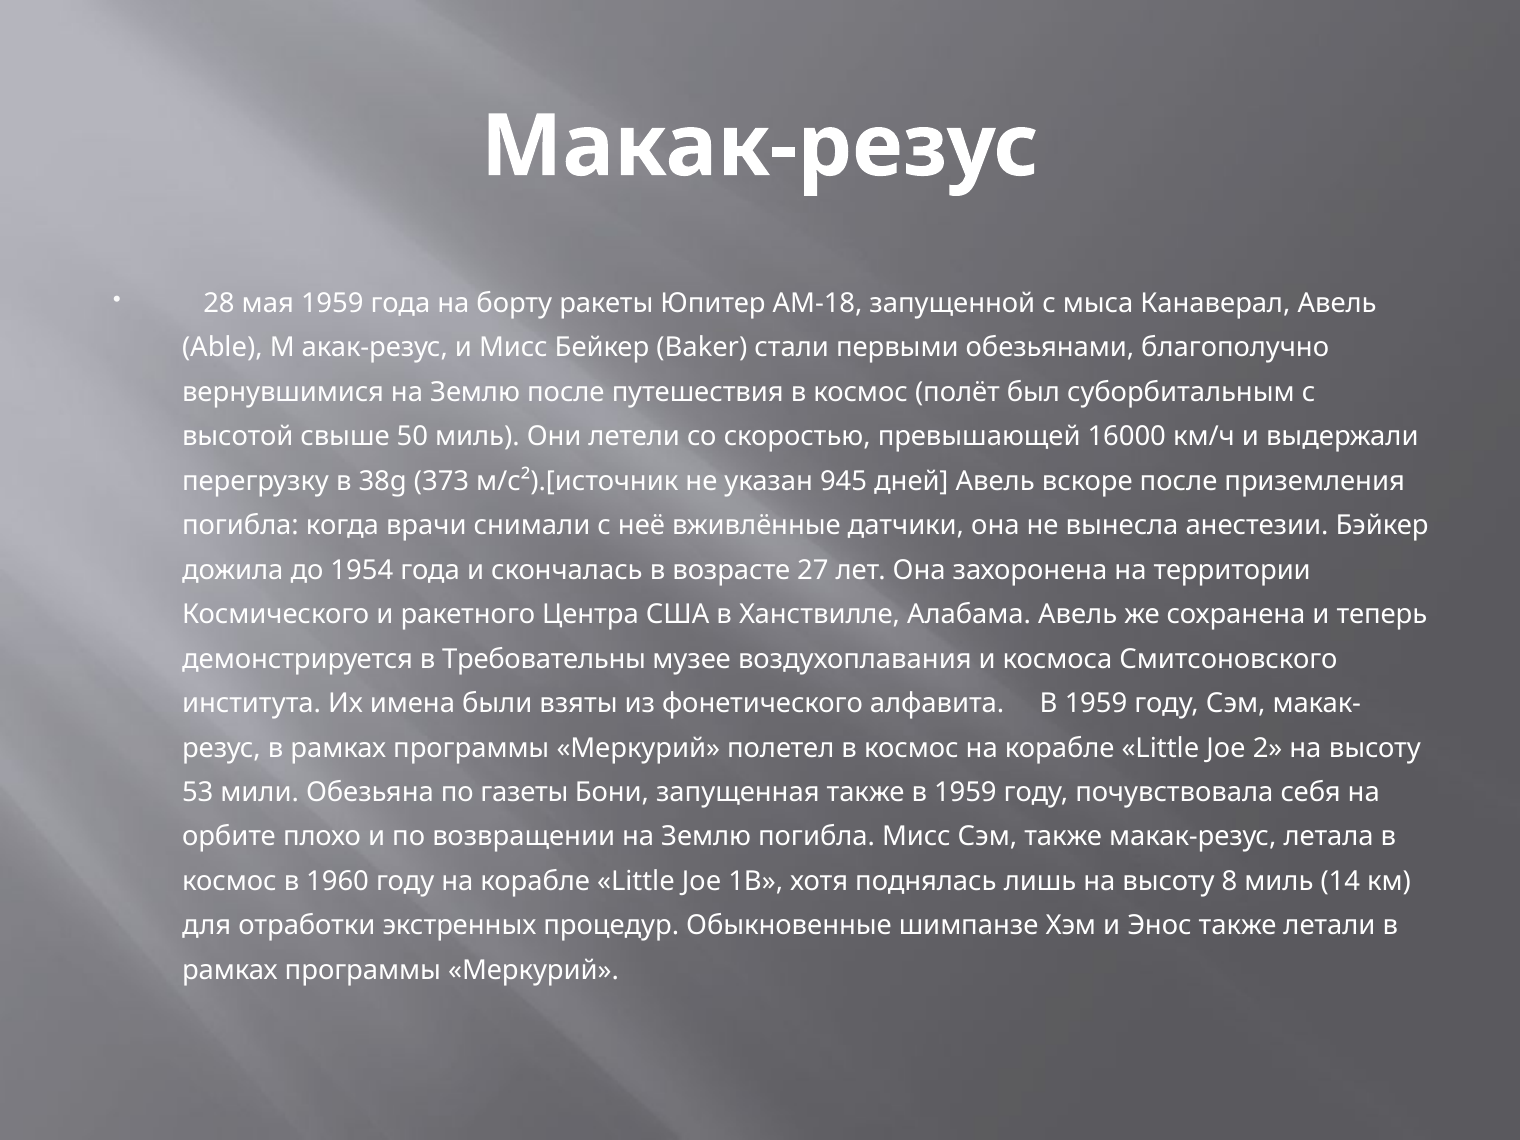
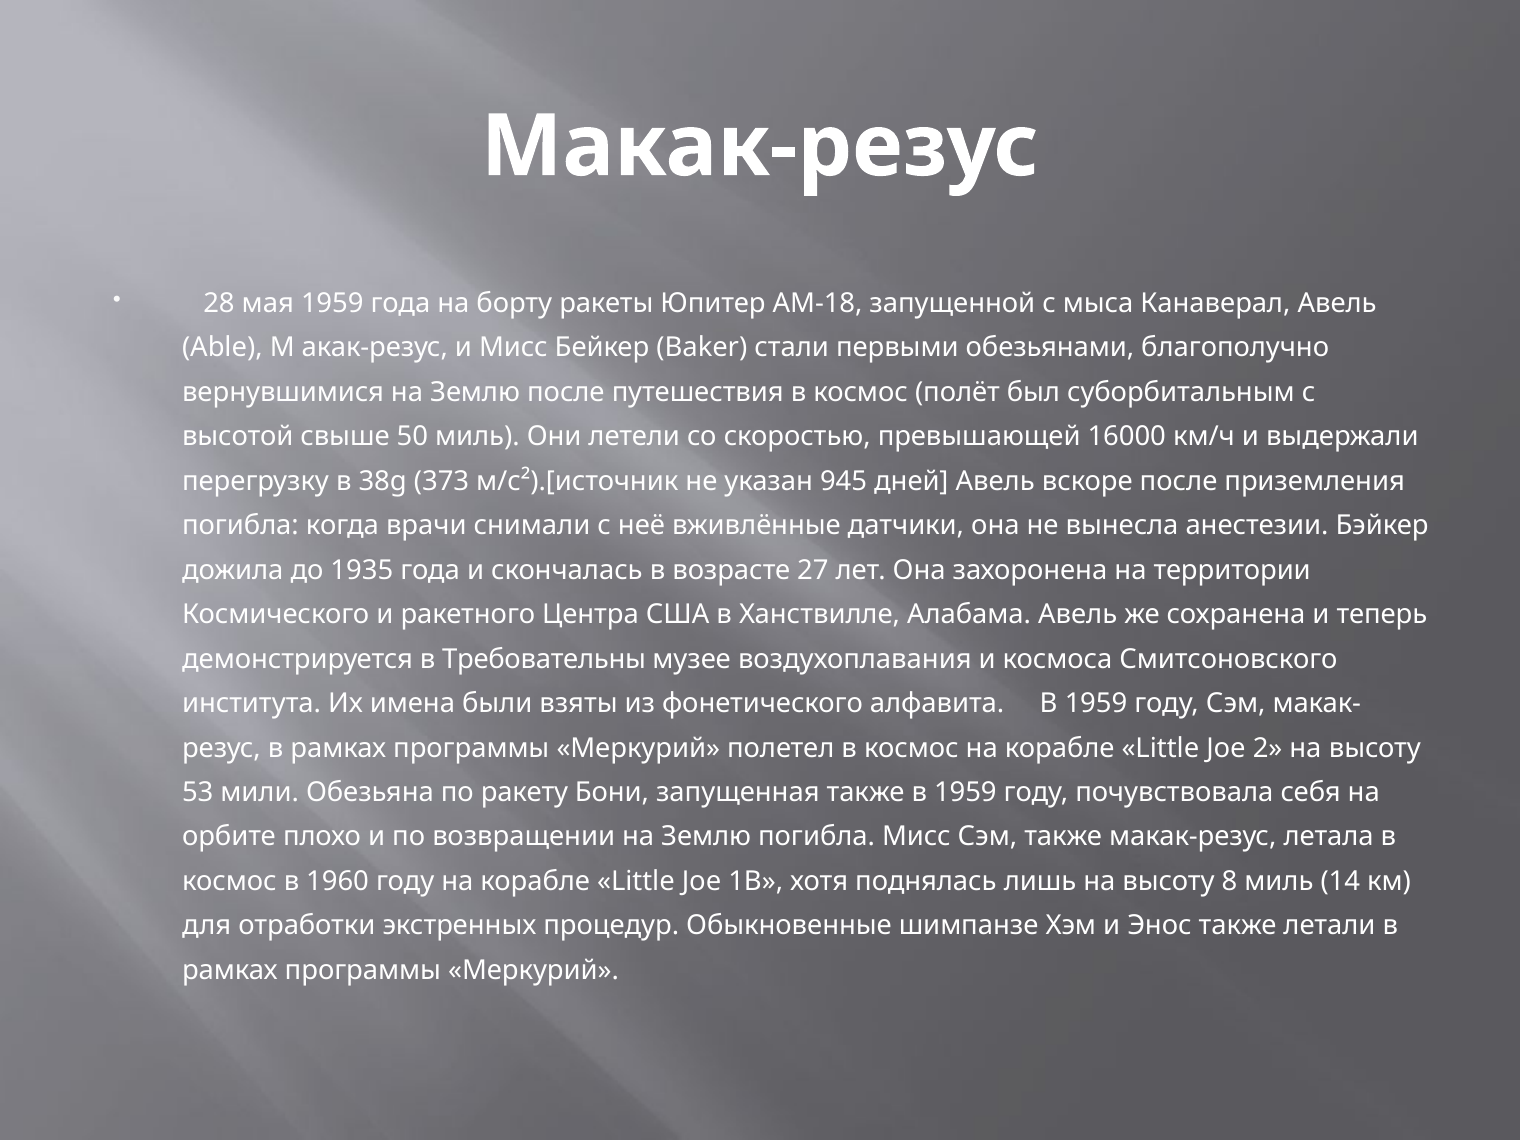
1954: 1954 -> 1935
газеты: газеты -> ракету
